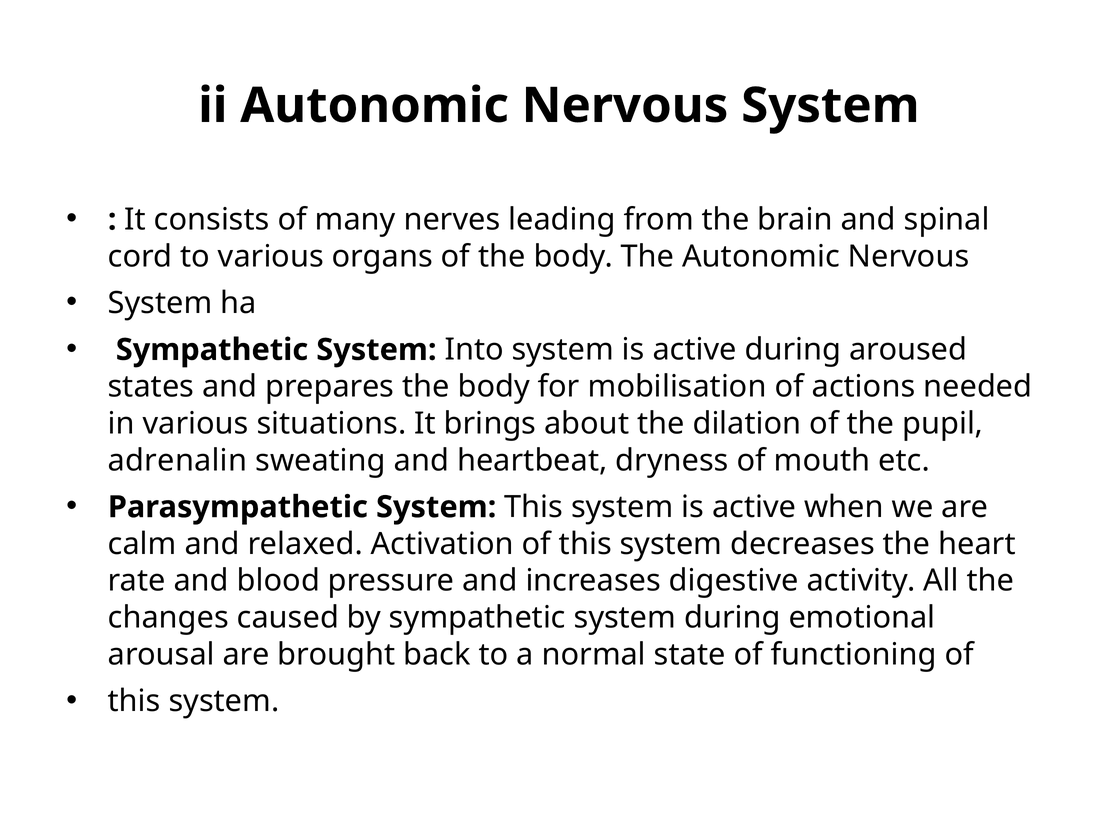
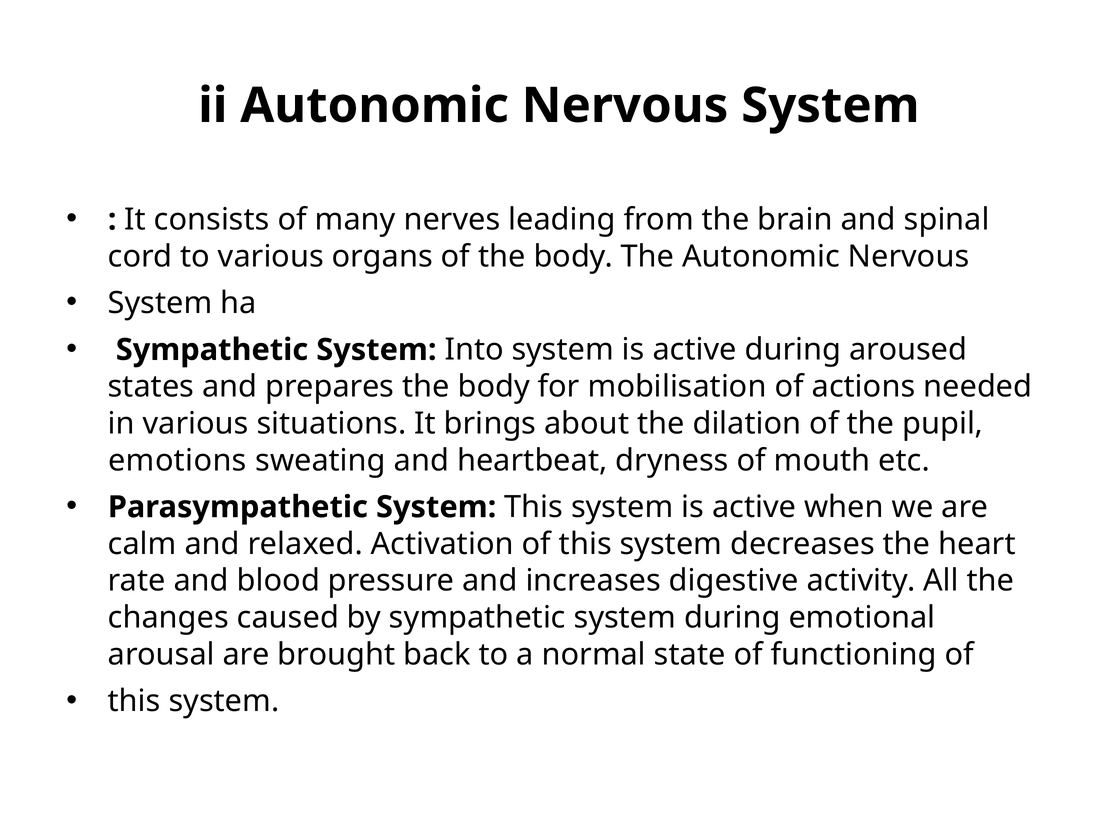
adrenalin: adrenalin -> emotions
